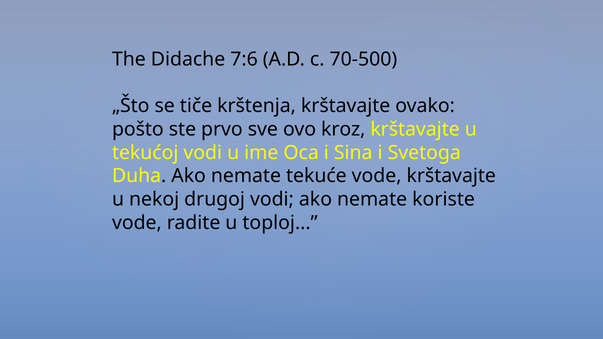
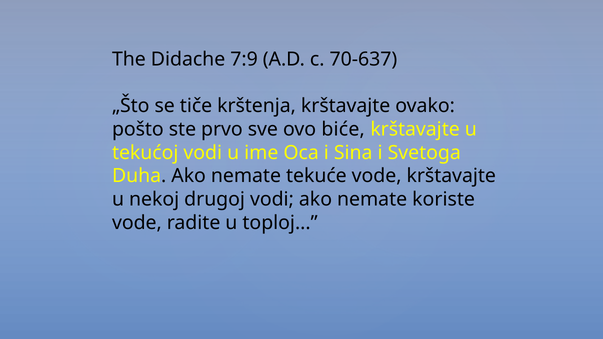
7:6: 7:6 -> 7:9
70-500: 70-500 -> 70-637
kroz: kroz -> biće
